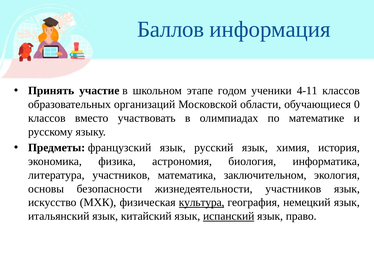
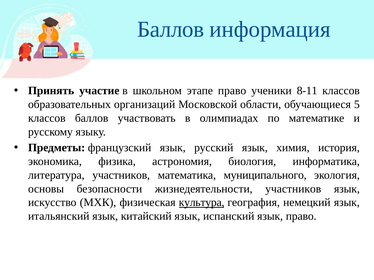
этапе годом: годом -> право
4-11: 4-11 -> 8-11
0: 0 -> 5
классов вместо: вместо -> баллов
заключительном: заключительном -> муниципального
испанский underline: present -> none
